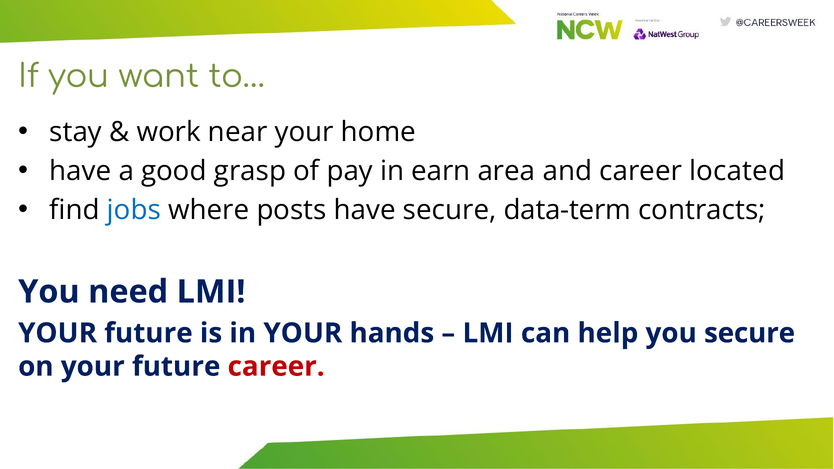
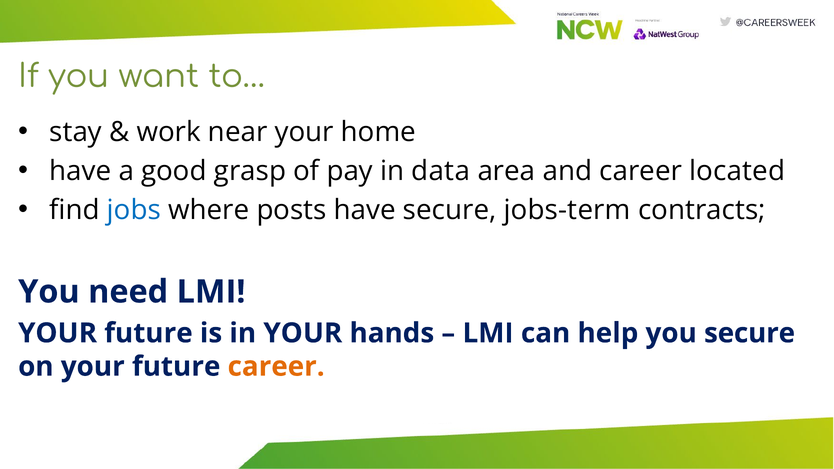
earn: earn -> data
data-term: data-term -> jobs-term
career at (276, 367) colour: red -> orange
